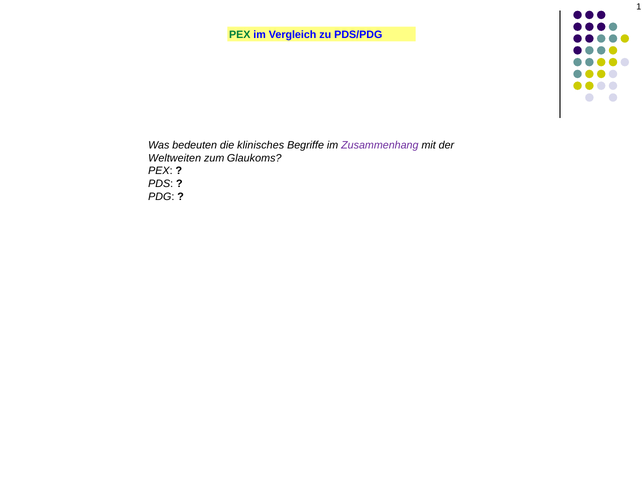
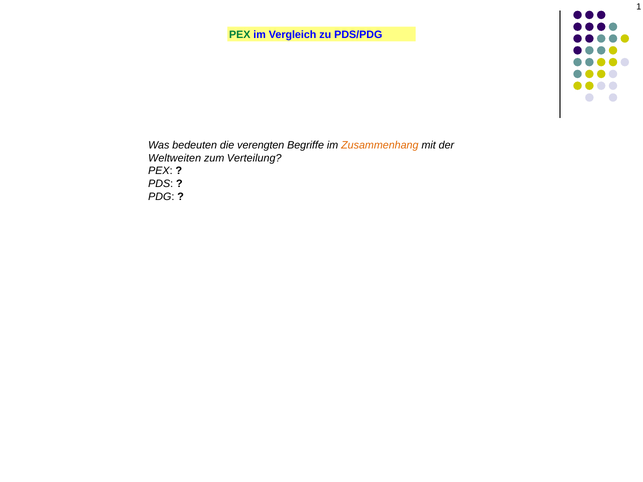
klinisches: klinisches -> verengten
Zusammenhang colour: purple -> orange
Glaukoms: Glaukoms -> Verteilung
